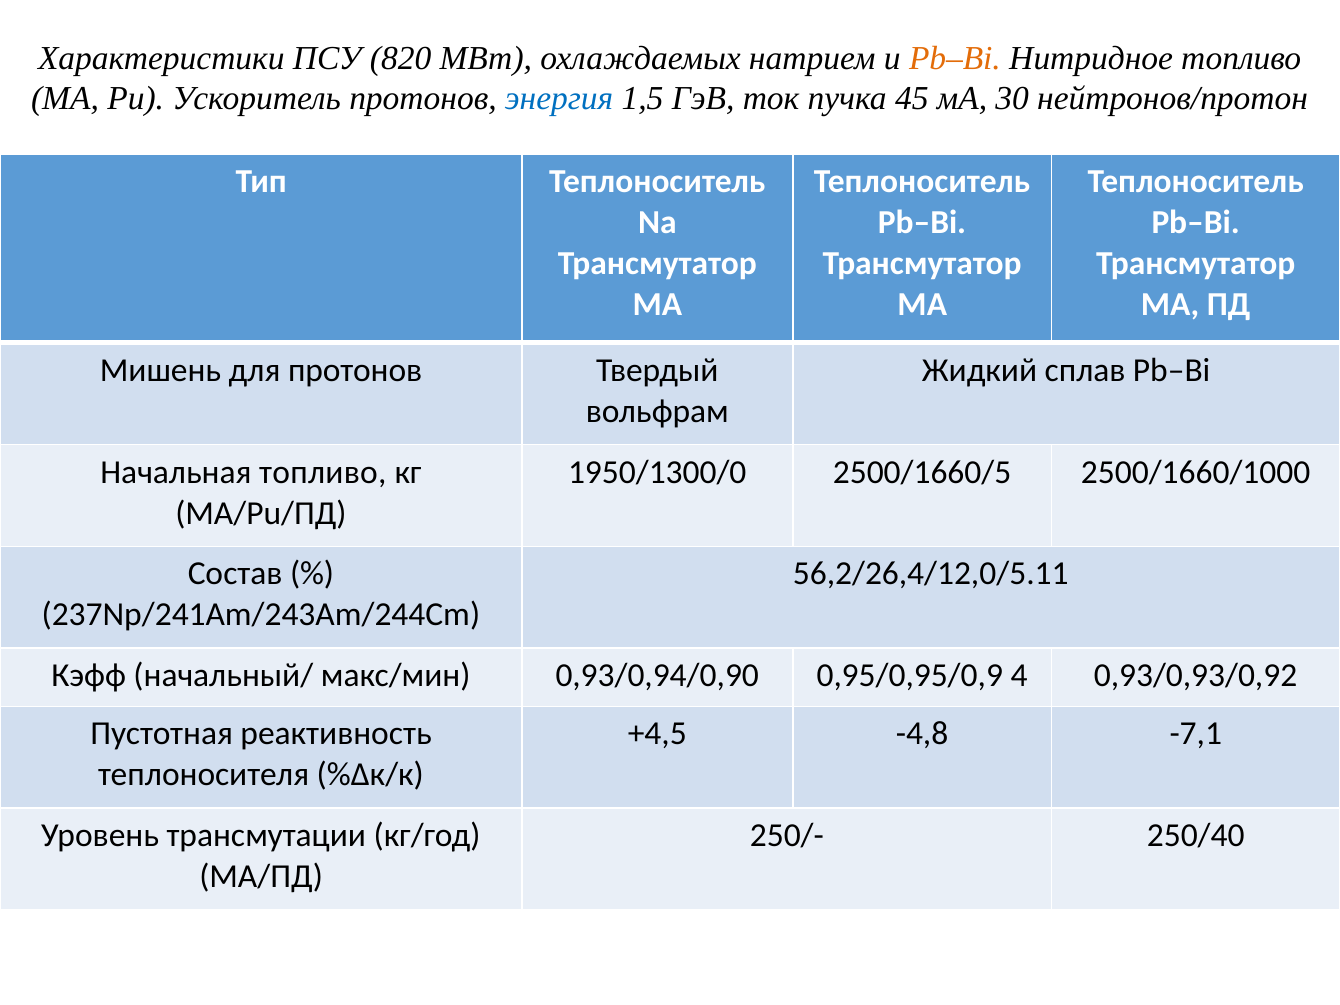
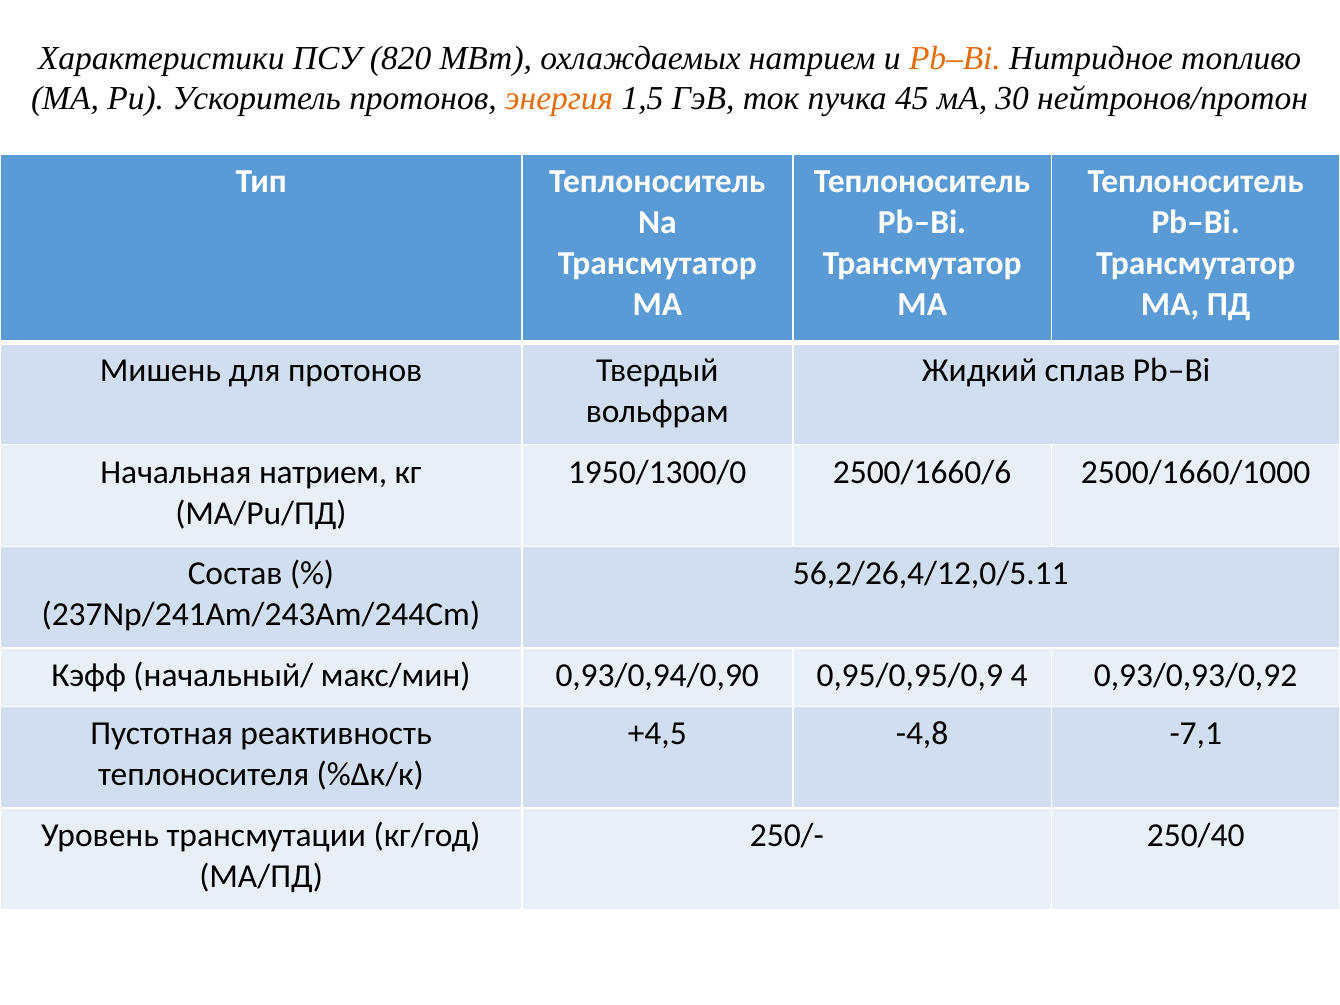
энергия colour: blue -> orange
Начальная топливо: топливо -> натрием
2500/1660/5: 2500/1660/5 -> 2500/1660/6
